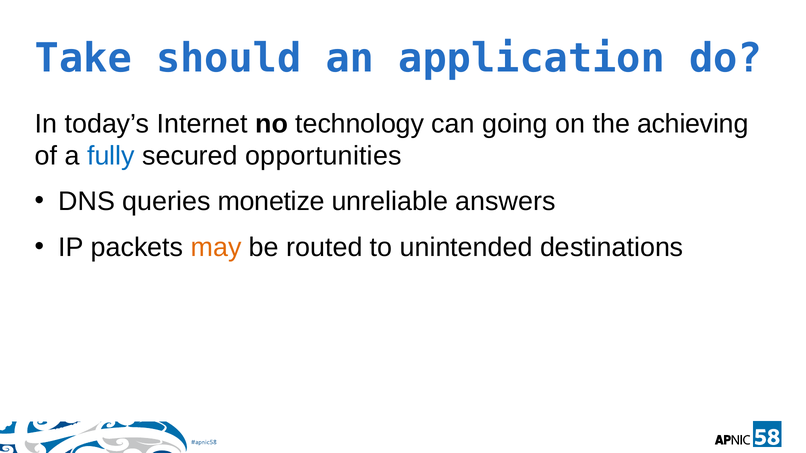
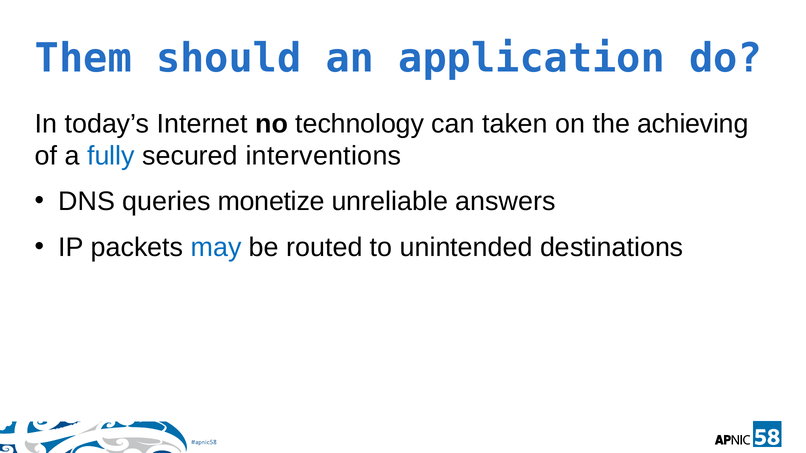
Take: Take -> Them
going: going -> taken
opportunities: opportunities -> interventions
may colour: orange -> blue
